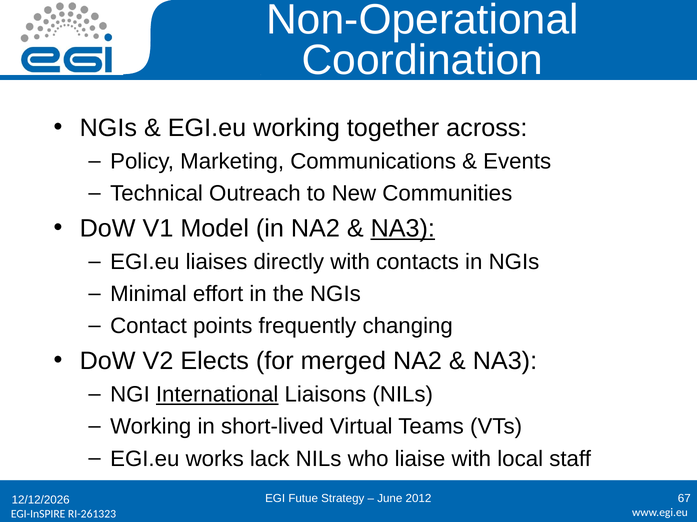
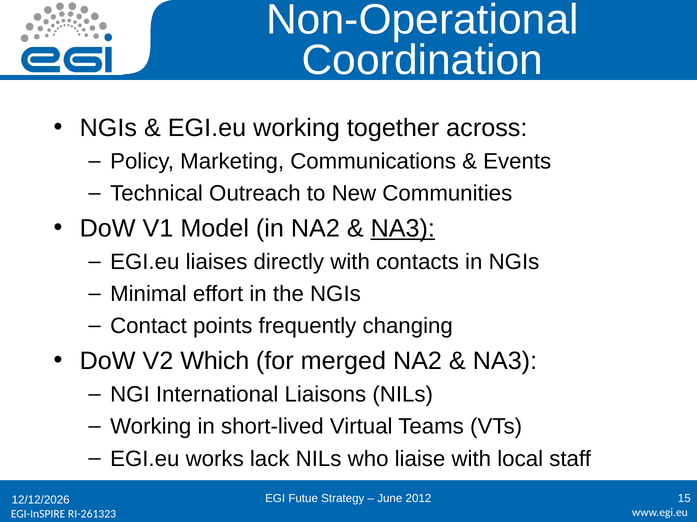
Elects: Elects -> Which
International underline: present -> none
67: 67 -> 15
